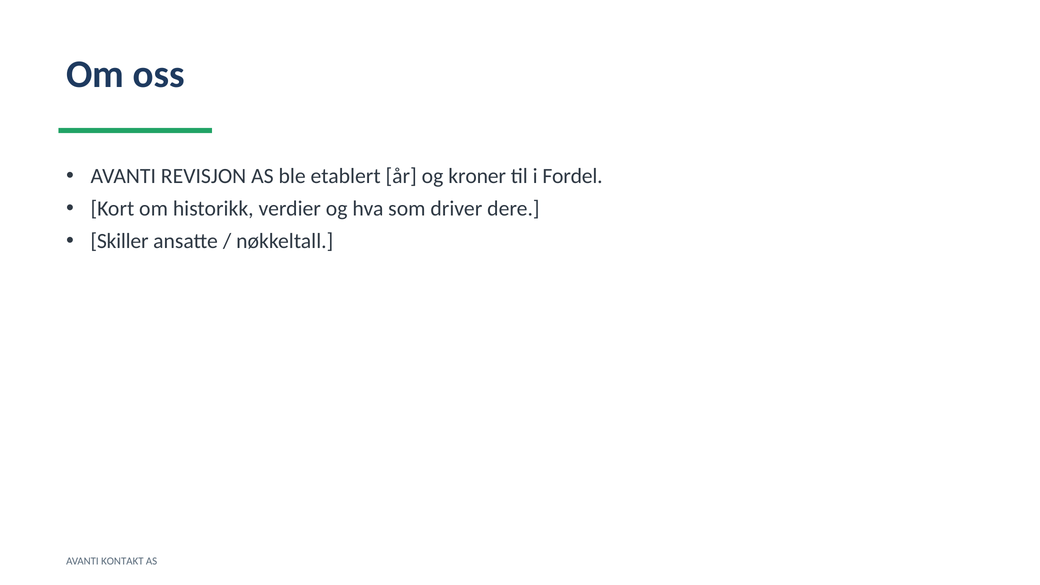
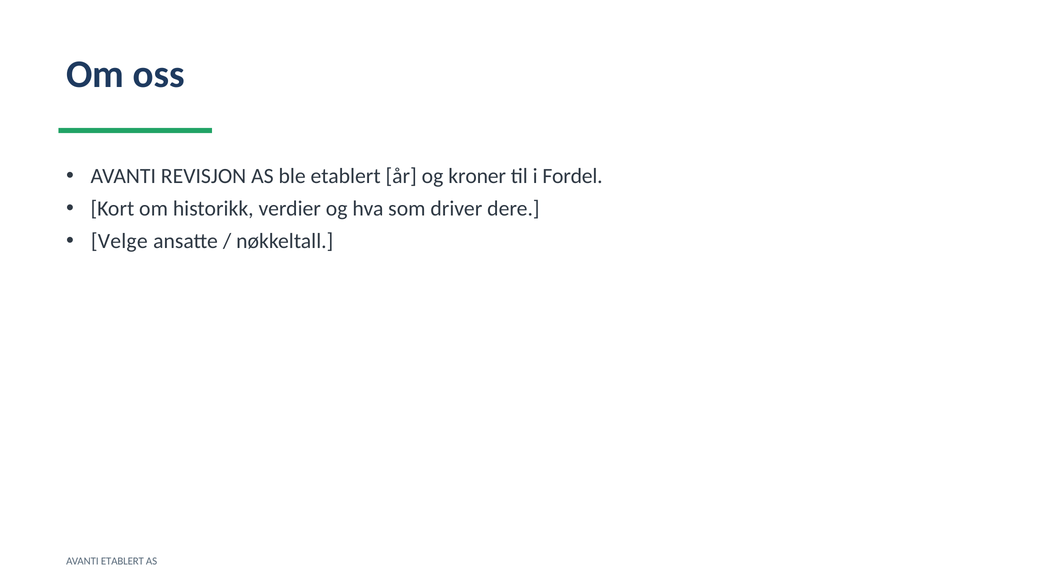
Skiller: Skiller -> Velge
AVANTI KONTAKT: KONTAKT -> ETABLERT
